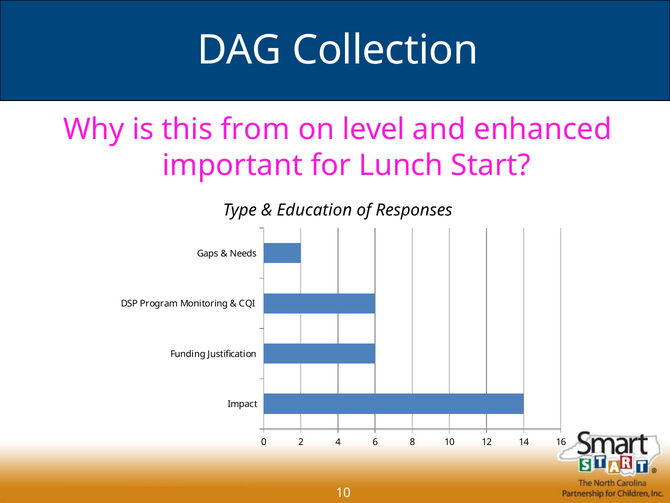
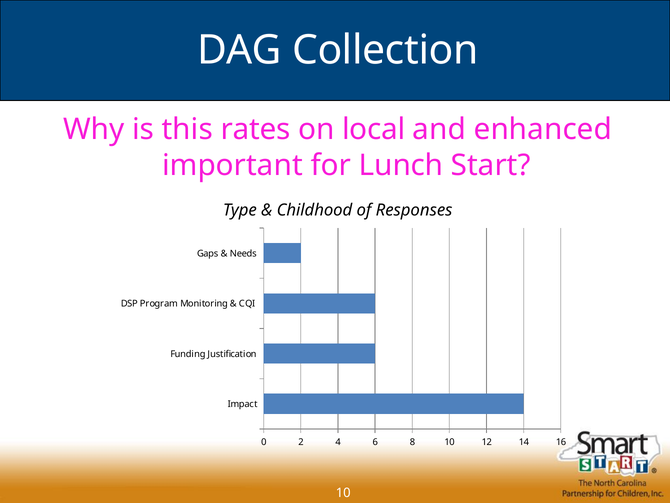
from: from -> rates
level: level -> local
Education: Education -> Childhood
